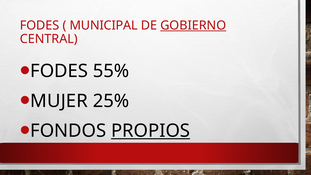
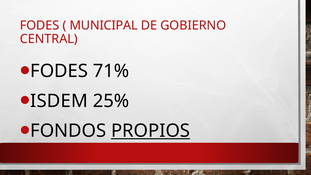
GOBIERNO underline: present -> none
55%: 55% -> 71%
MUJER: MUJER -> ISDEM
